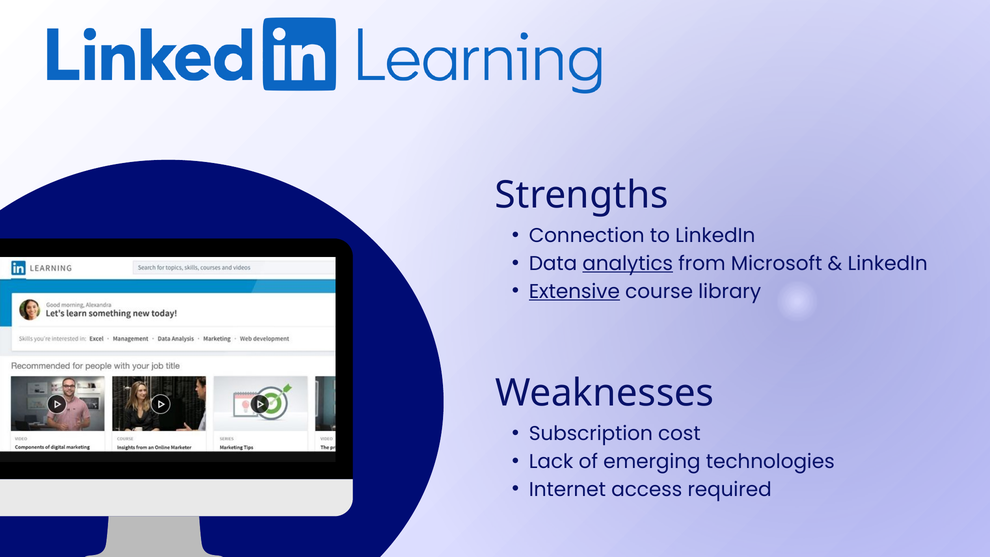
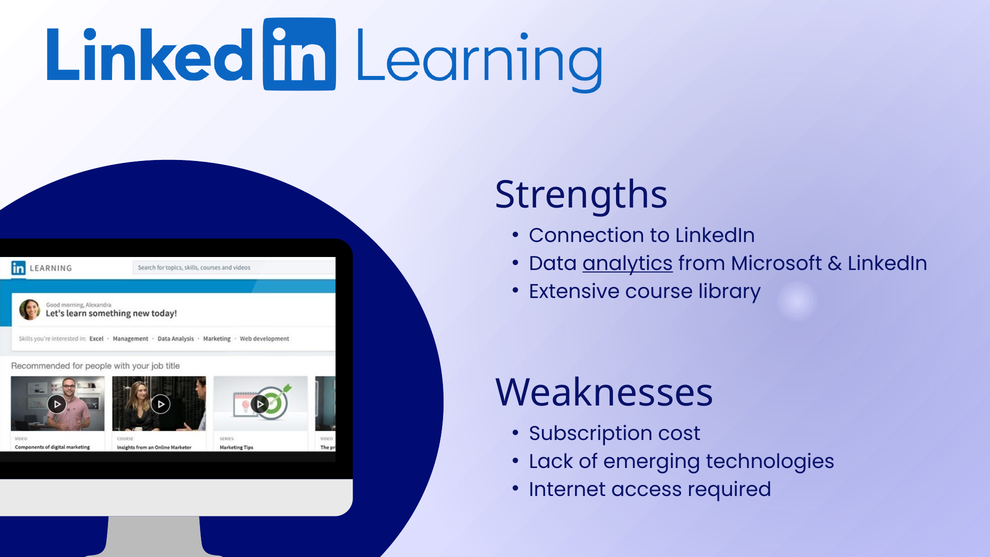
Extensive underline: present -> none
